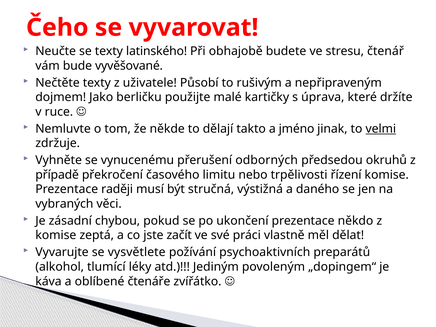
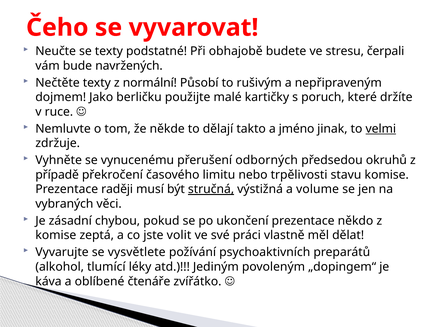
latinského: latinského -> podstatné
čtenář: čtenář -> čerpali
vyvěšované: vyvěšované -> navržených
uživatele: uživatele -> normální
úprava: úprava -> poruch
řízení: řízení -> stavu
stručná underline: none -> present
daného: daného -> volume
začít: začít -> volit
